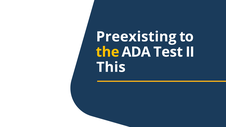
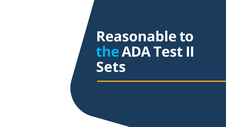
Preexisting: Preexisting -> Reasonable
the colour: yellow -> light blue
This: This -> Sets
